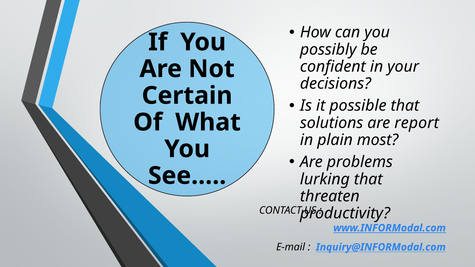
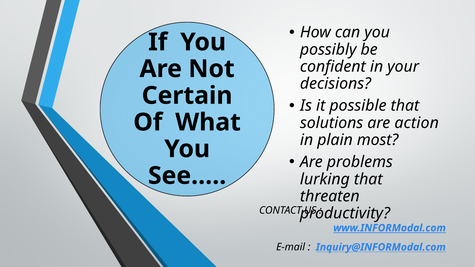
report: report -> action
